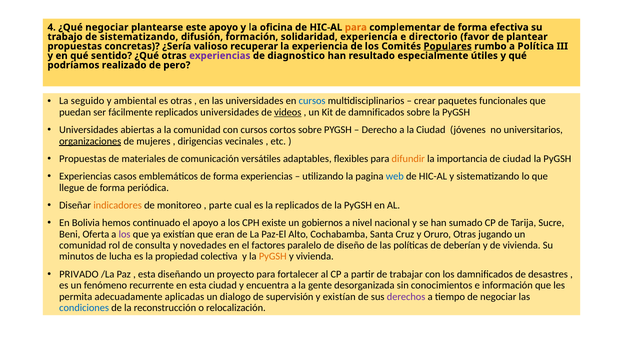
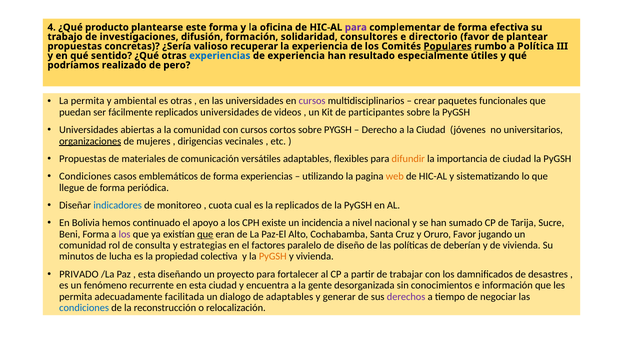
¿Qué negociar: negociar -> producto
este apoyo: apoyo -> forma
para at (356, 27) colour: orange -> purple
de sistematizando: sistematizando -> investigaciones
solidaridad experiencia: experiencia -> consultores
experiencias at (220, 56) colour: purple -> blue
de diagnostico: diagnostico -> experiencia
La seguido: seguido -> permita
cursos at (312, 101) colour: blue -> purple
videos underline: present -> none
de damnificados: damnificados -> participantes
Experiencias at (85, 177): Experiencias -> Condiciones
web colour: blue -> orange
indicadores colour: orange -> blue
parte: parte -> cuota
gobiernos: gobiernos -> incidencia
Beni Oferta: Oferta -> Forma
que at (205, 234) underline: none -> present
Oruro Otras: Otras -> Favor
novedades: novedades -> estrategias
aplicadas: aplicadas -> facilitada
de supervisión: supervisión -> adaptables
y existían: existían -> generar
